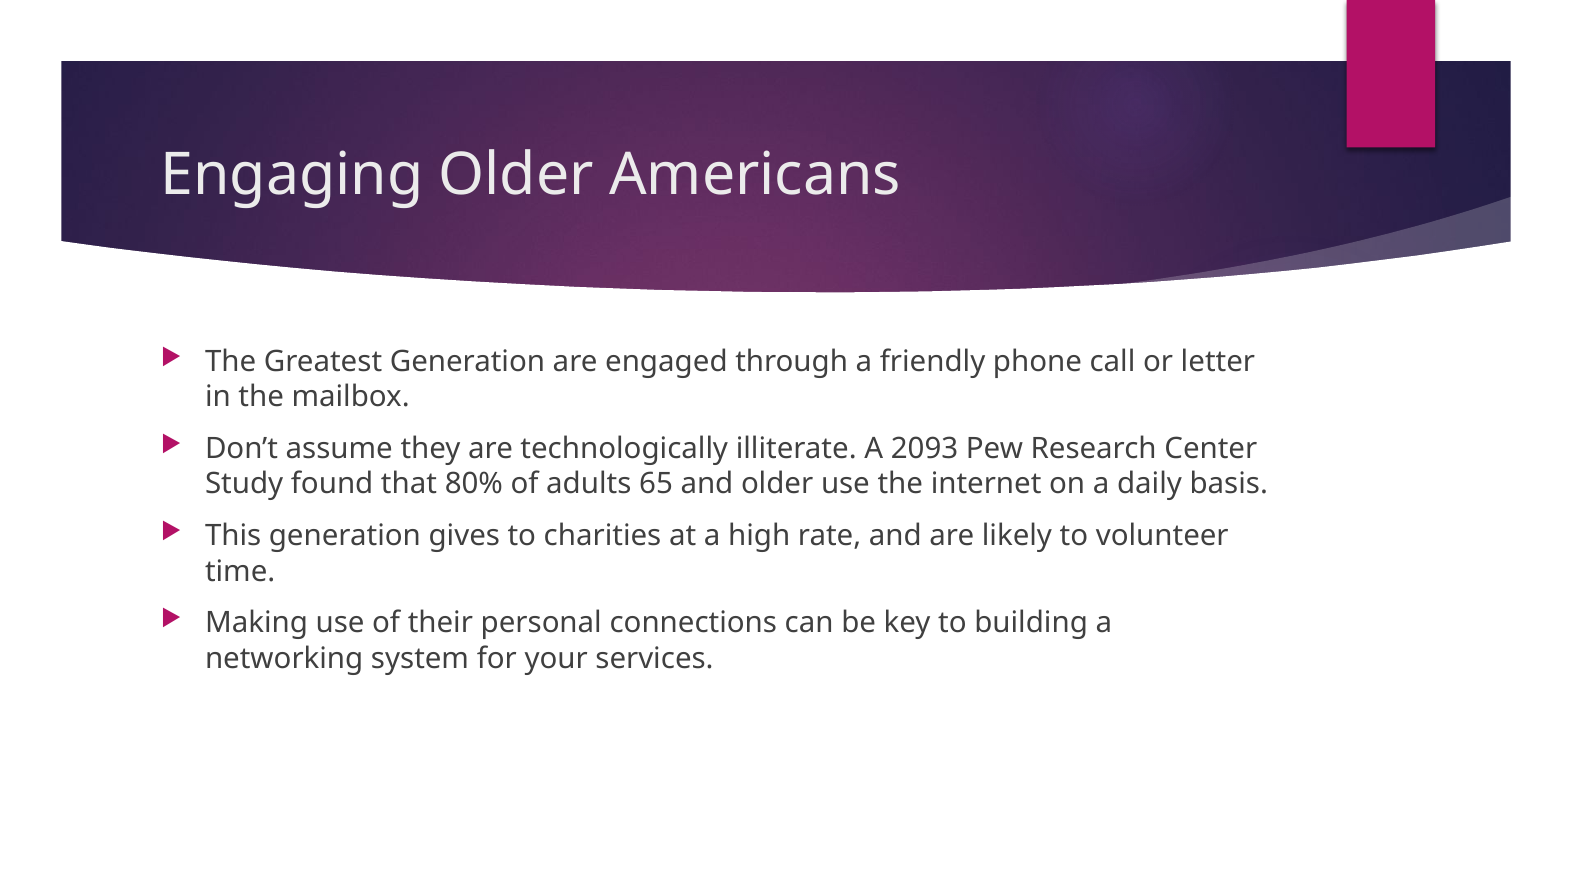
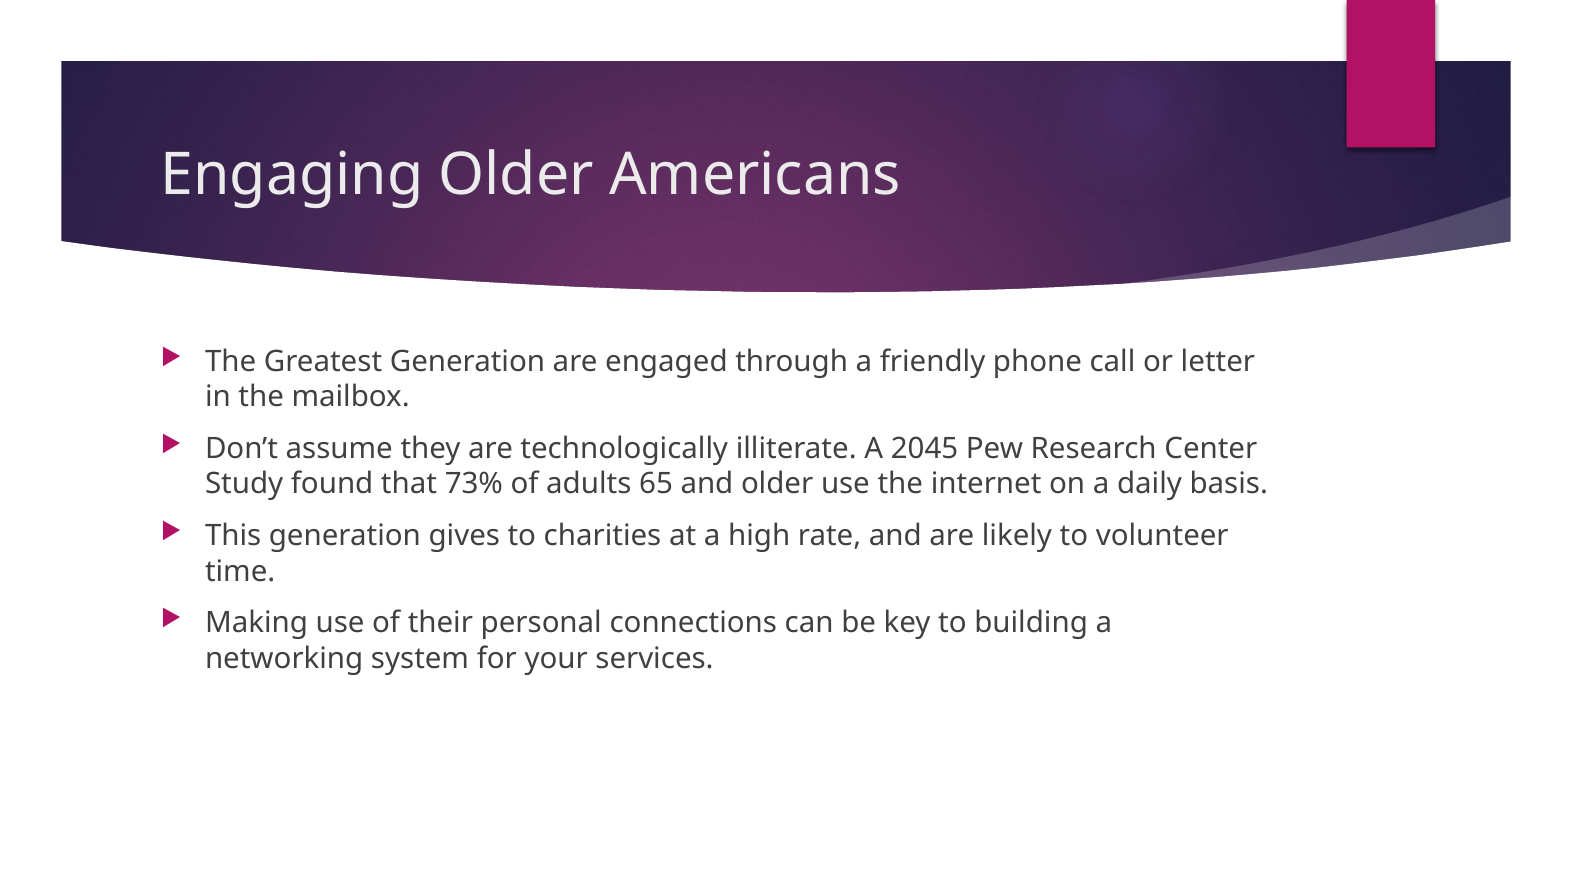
2093: 2093 -> 2045
80%: 80% -> 73%
